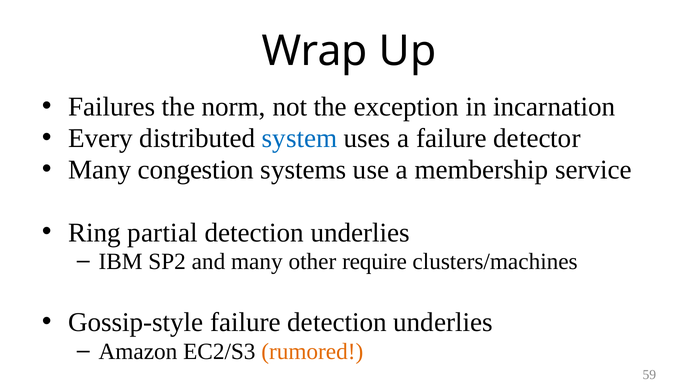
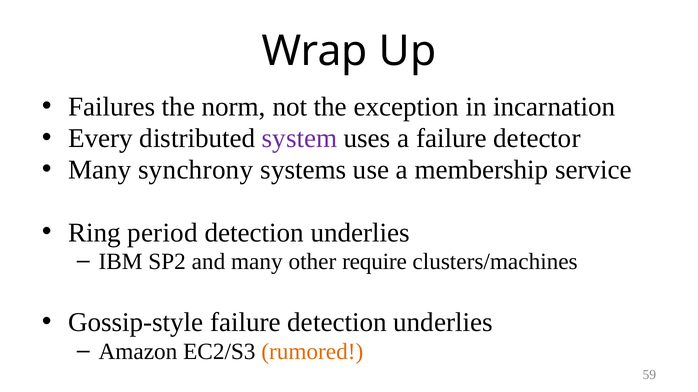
system colour: blue -> purple
congestion: congestion -> synchrony
partial: partial -> period
